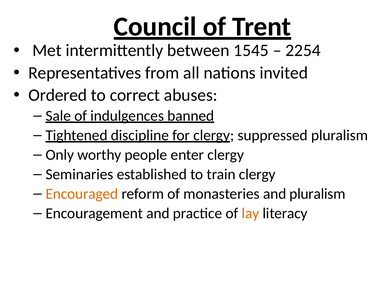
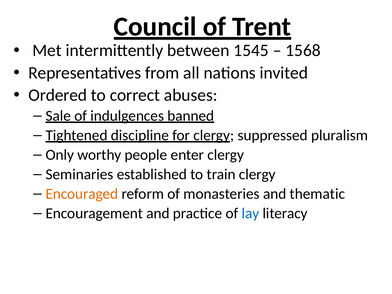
2254: 2254 -> 1568
and pluralism: pluralism -> thematic
lay colour: orange -> blue
